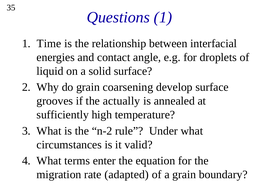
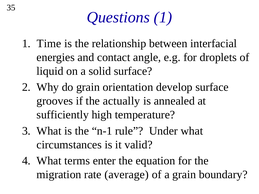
coarsening: coarsening -> orientation
n-2: n-2 -> n-1
adapted: adapted -> average
